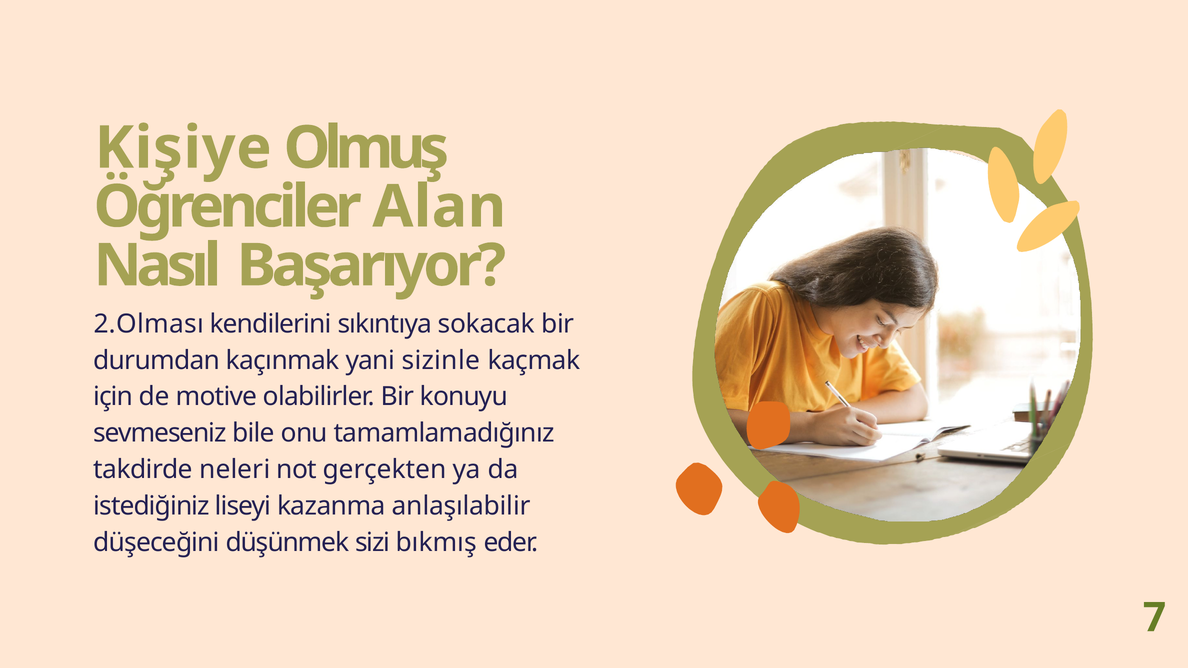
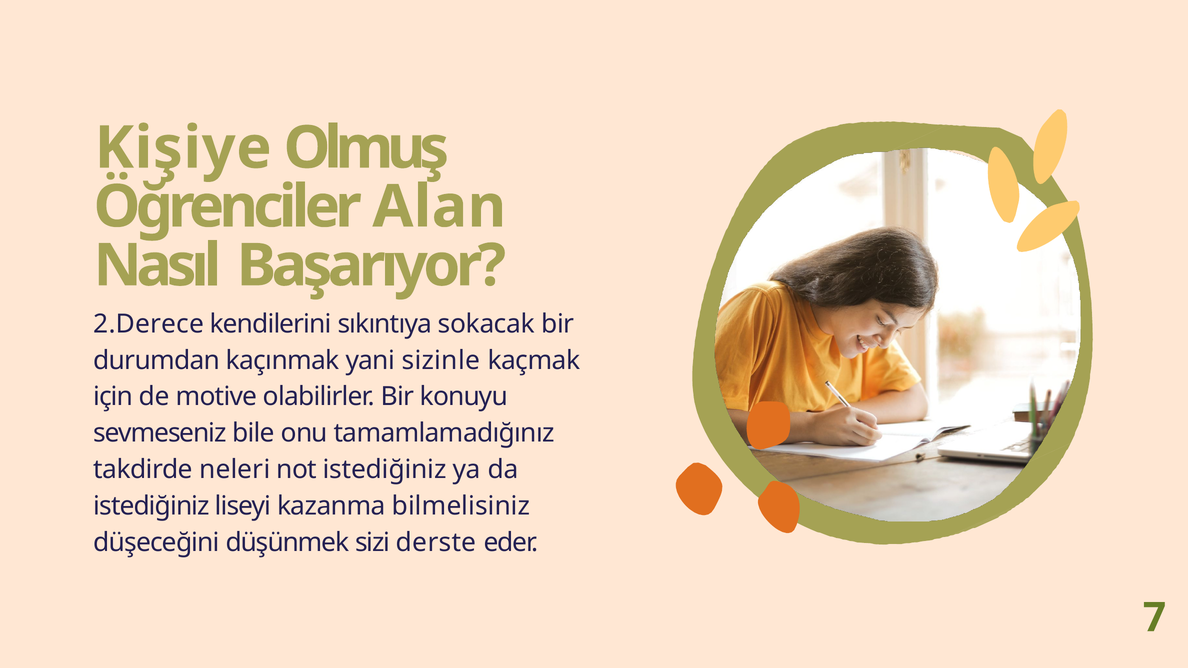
2.Olması: 2.Olması -> 2.Derece
not gerçekten: gerçekten -> istediğiniz
anlaşılabilir: anlaşılabilir -> bilmelisiniz
bıkmış: bıkmış -> derste
